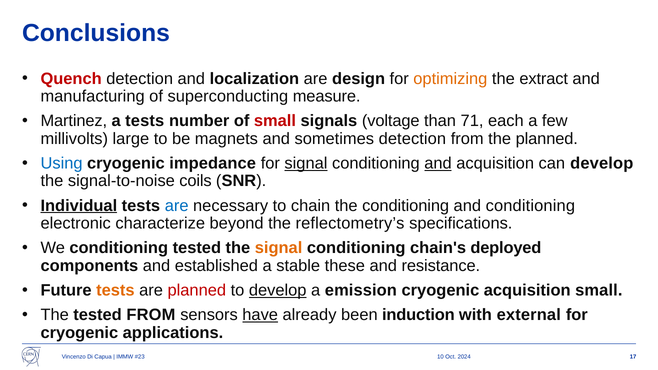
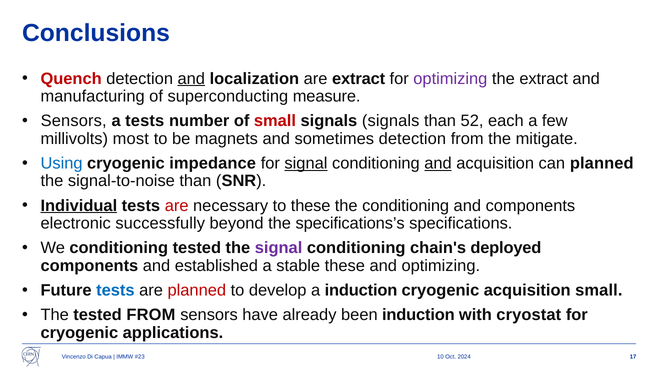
and at (191, 79) underline: none -> present
are design: design -> extract
optimizing at (450, 79) colour: orange -> purple
Martinez at (74, 121): Martinez -> Sensors
signals voltage: voltage -> signals
71: 71 -> 52
large: large -> most
the planned: planned -> mitigate
can develop: develop -> planned
signal-to-noise coils: coils -> than
are at (177, 206) colour: blue -> red
to chain: chain -> these
and conditioning: conditioning -> components
characterize: characterize -> successfully
reflectometry’s: reflectometry’s -> specifications’s
signal at (279, 248) colour: orange -> purple
and resistance: resistance -> optimizing
tests at (115, 290) colour: orange -> blue
develop at (278, 290) underline: present -> none
a emission: emission -> induction
have underline: present -> none
external: external -> cryostat
